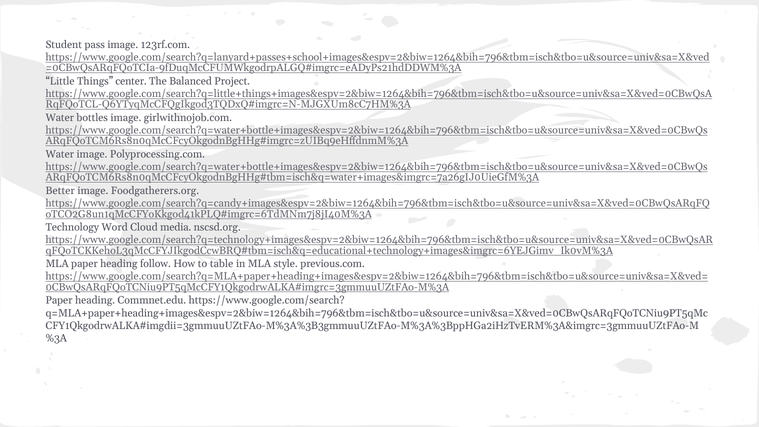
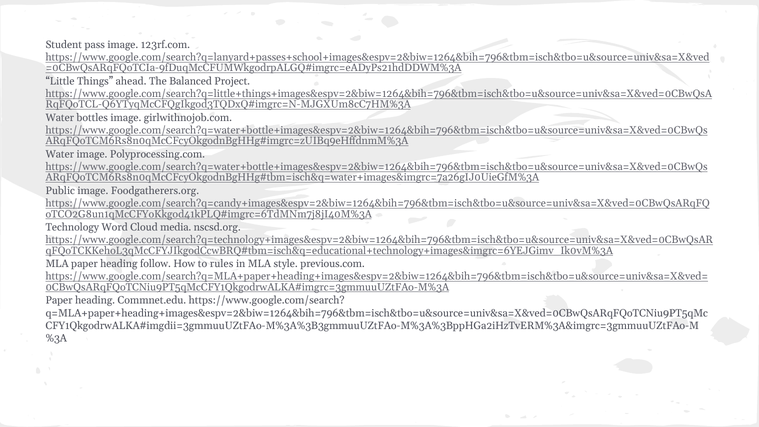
center: center -> ahead
Better: Better -> Public
table: table -> rules
